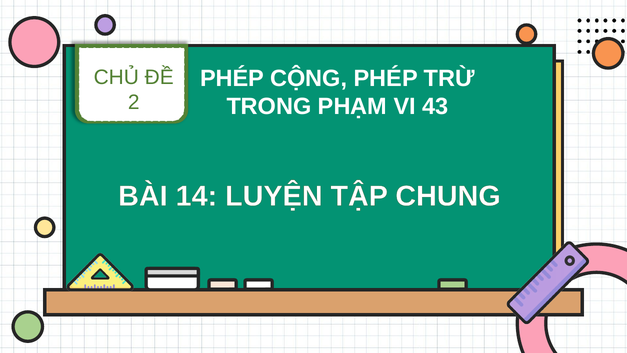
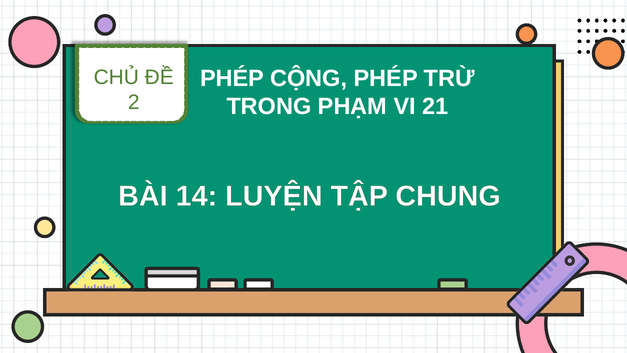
43: 43 -> 21
